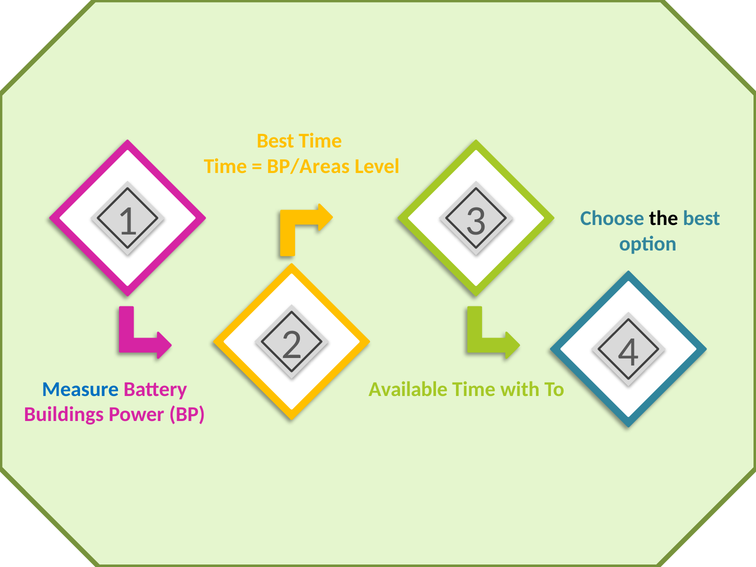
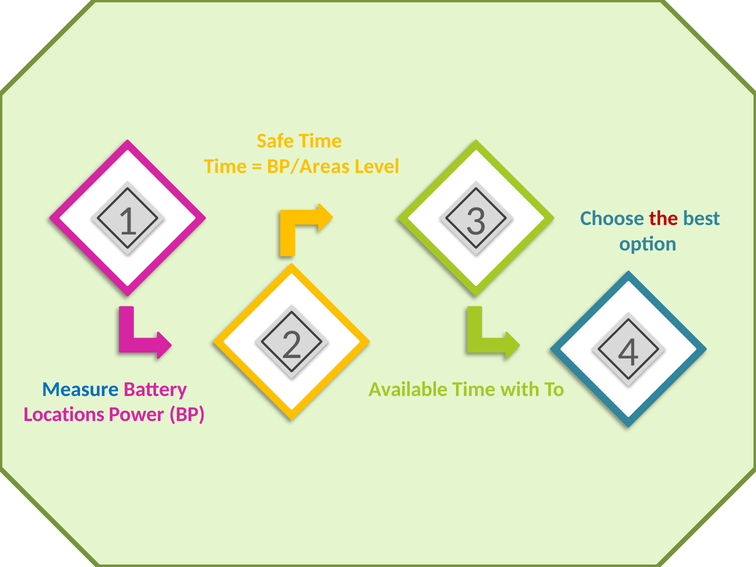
Best at (275, 141): Best -> Safe
the colour: black -> red
Buildings: Buildings -> Locations
